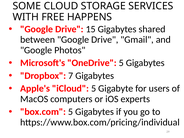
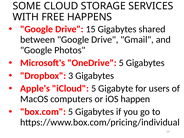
7: 7 -> 3
experts: experts -> happen
